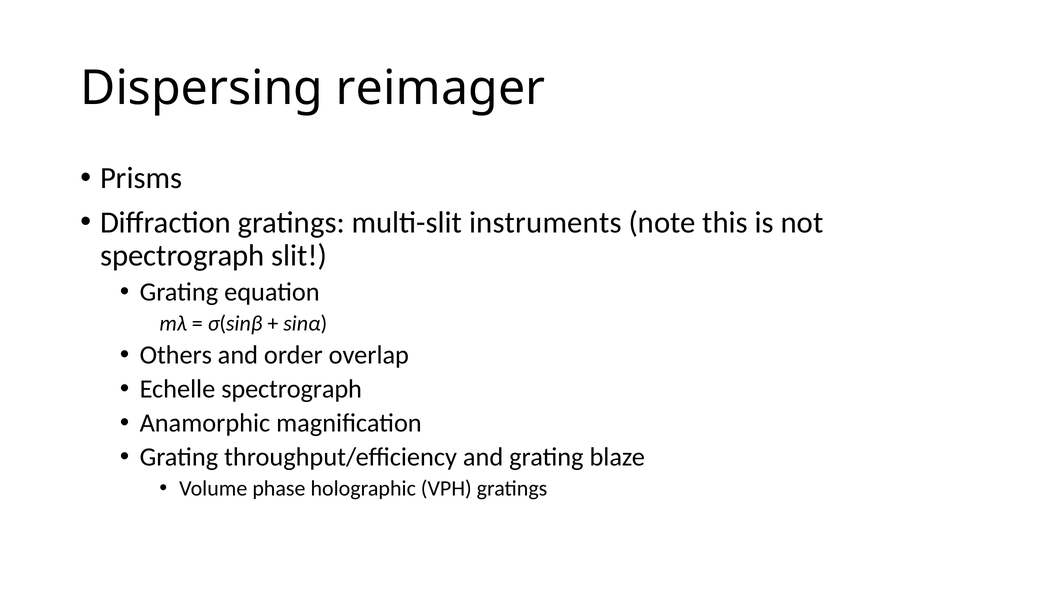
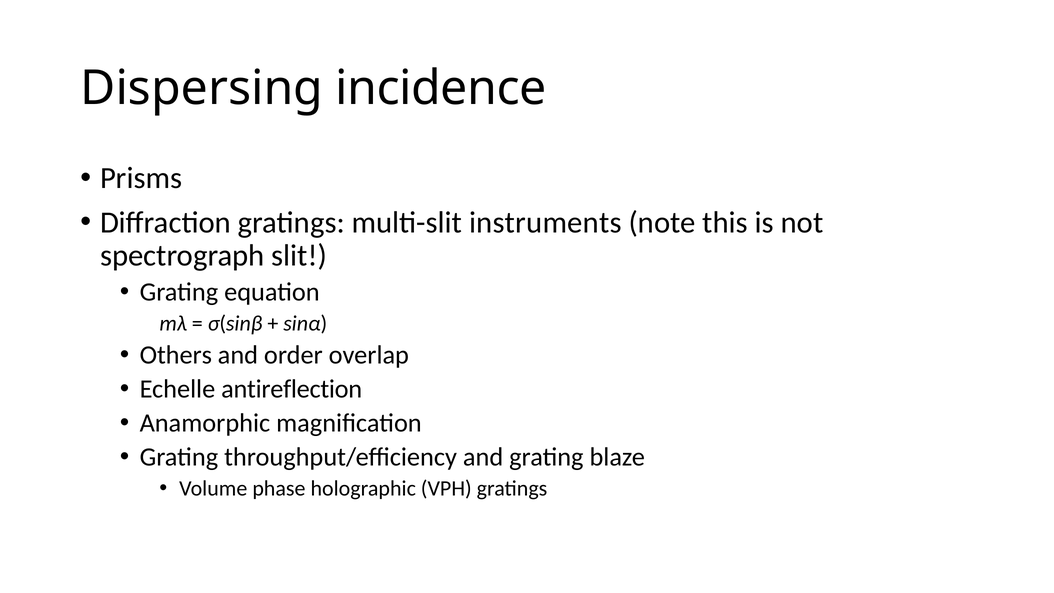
reimager: reimager -> incidence
Echelle spectrograph: spectrograph -> antireflection
